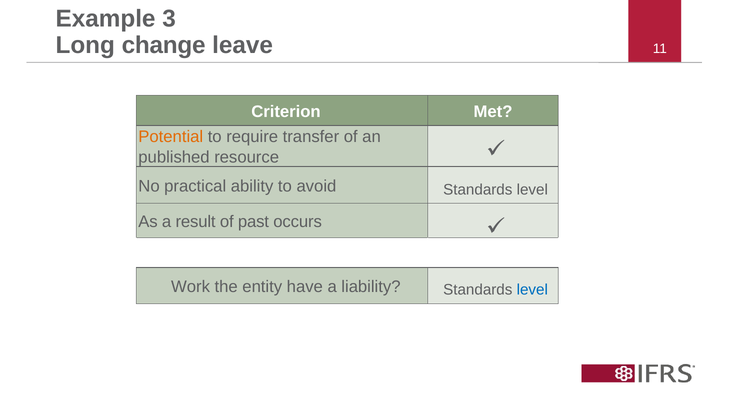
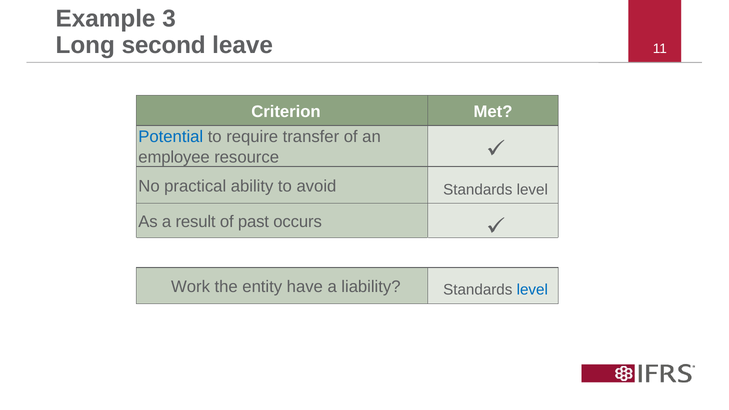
change: change -> second
Potential colour: orange -> blue
published: published -> employee
